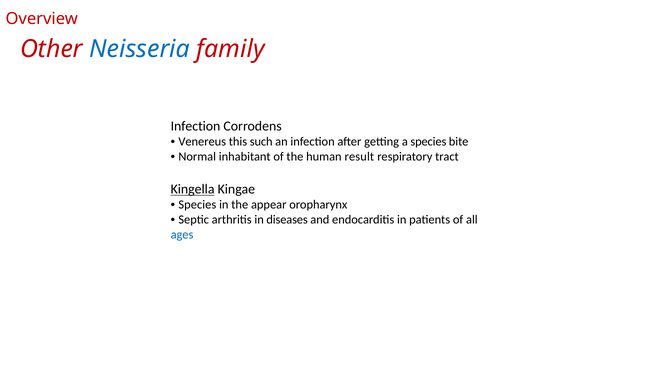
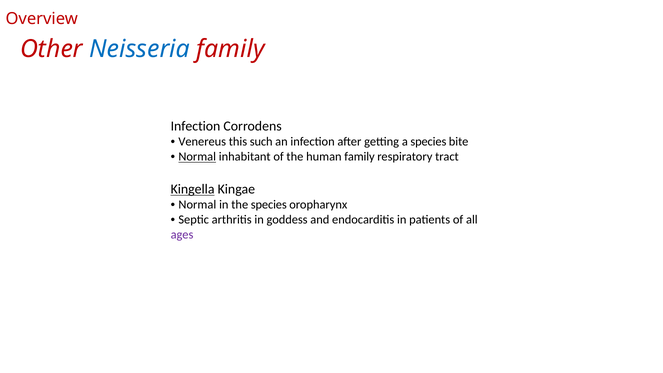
Normal at (197, 157) underline: none -> present
human result: result -> family
Species at (197, 205): Species -> Normal
the appear: appear -> species
diseases: diseases -> goddess
ages colour: blue -> purple
